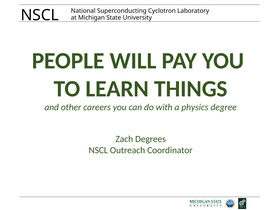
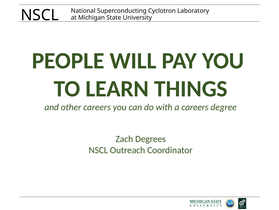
a physics: physics -> careers
